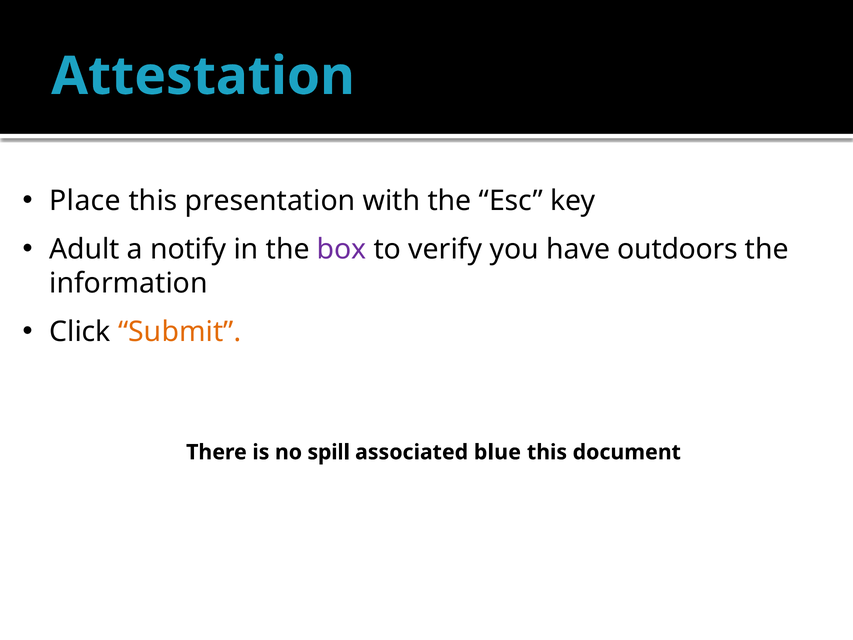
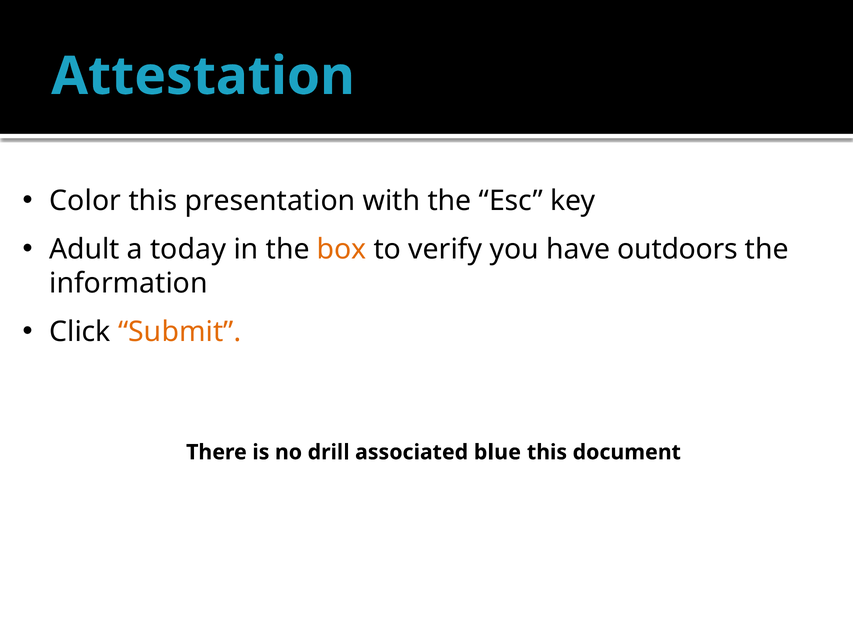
Place: Place -> Color
notify: notify -> today
box colour: purple -> orange
spill: spill -> drill
